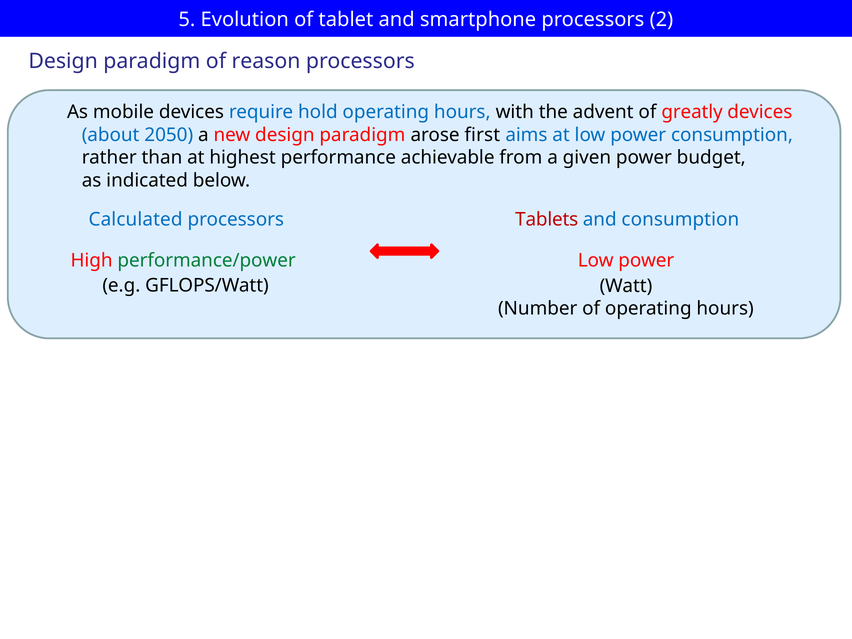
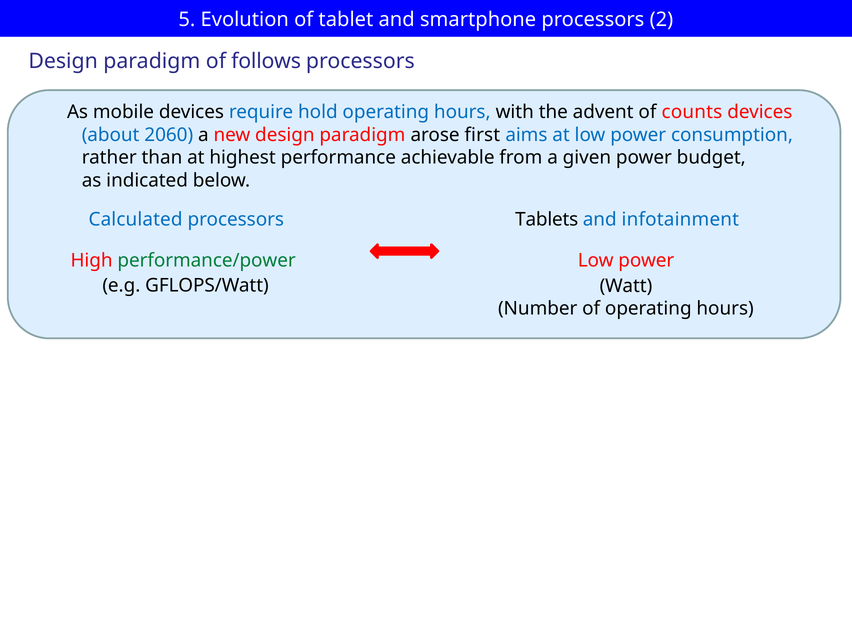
reason: reason -> follows
greatly: greatly -> counts
2050: 2050 -> 2060
Tablets colour: red -> black
and consumption: consumption -> infotainment
